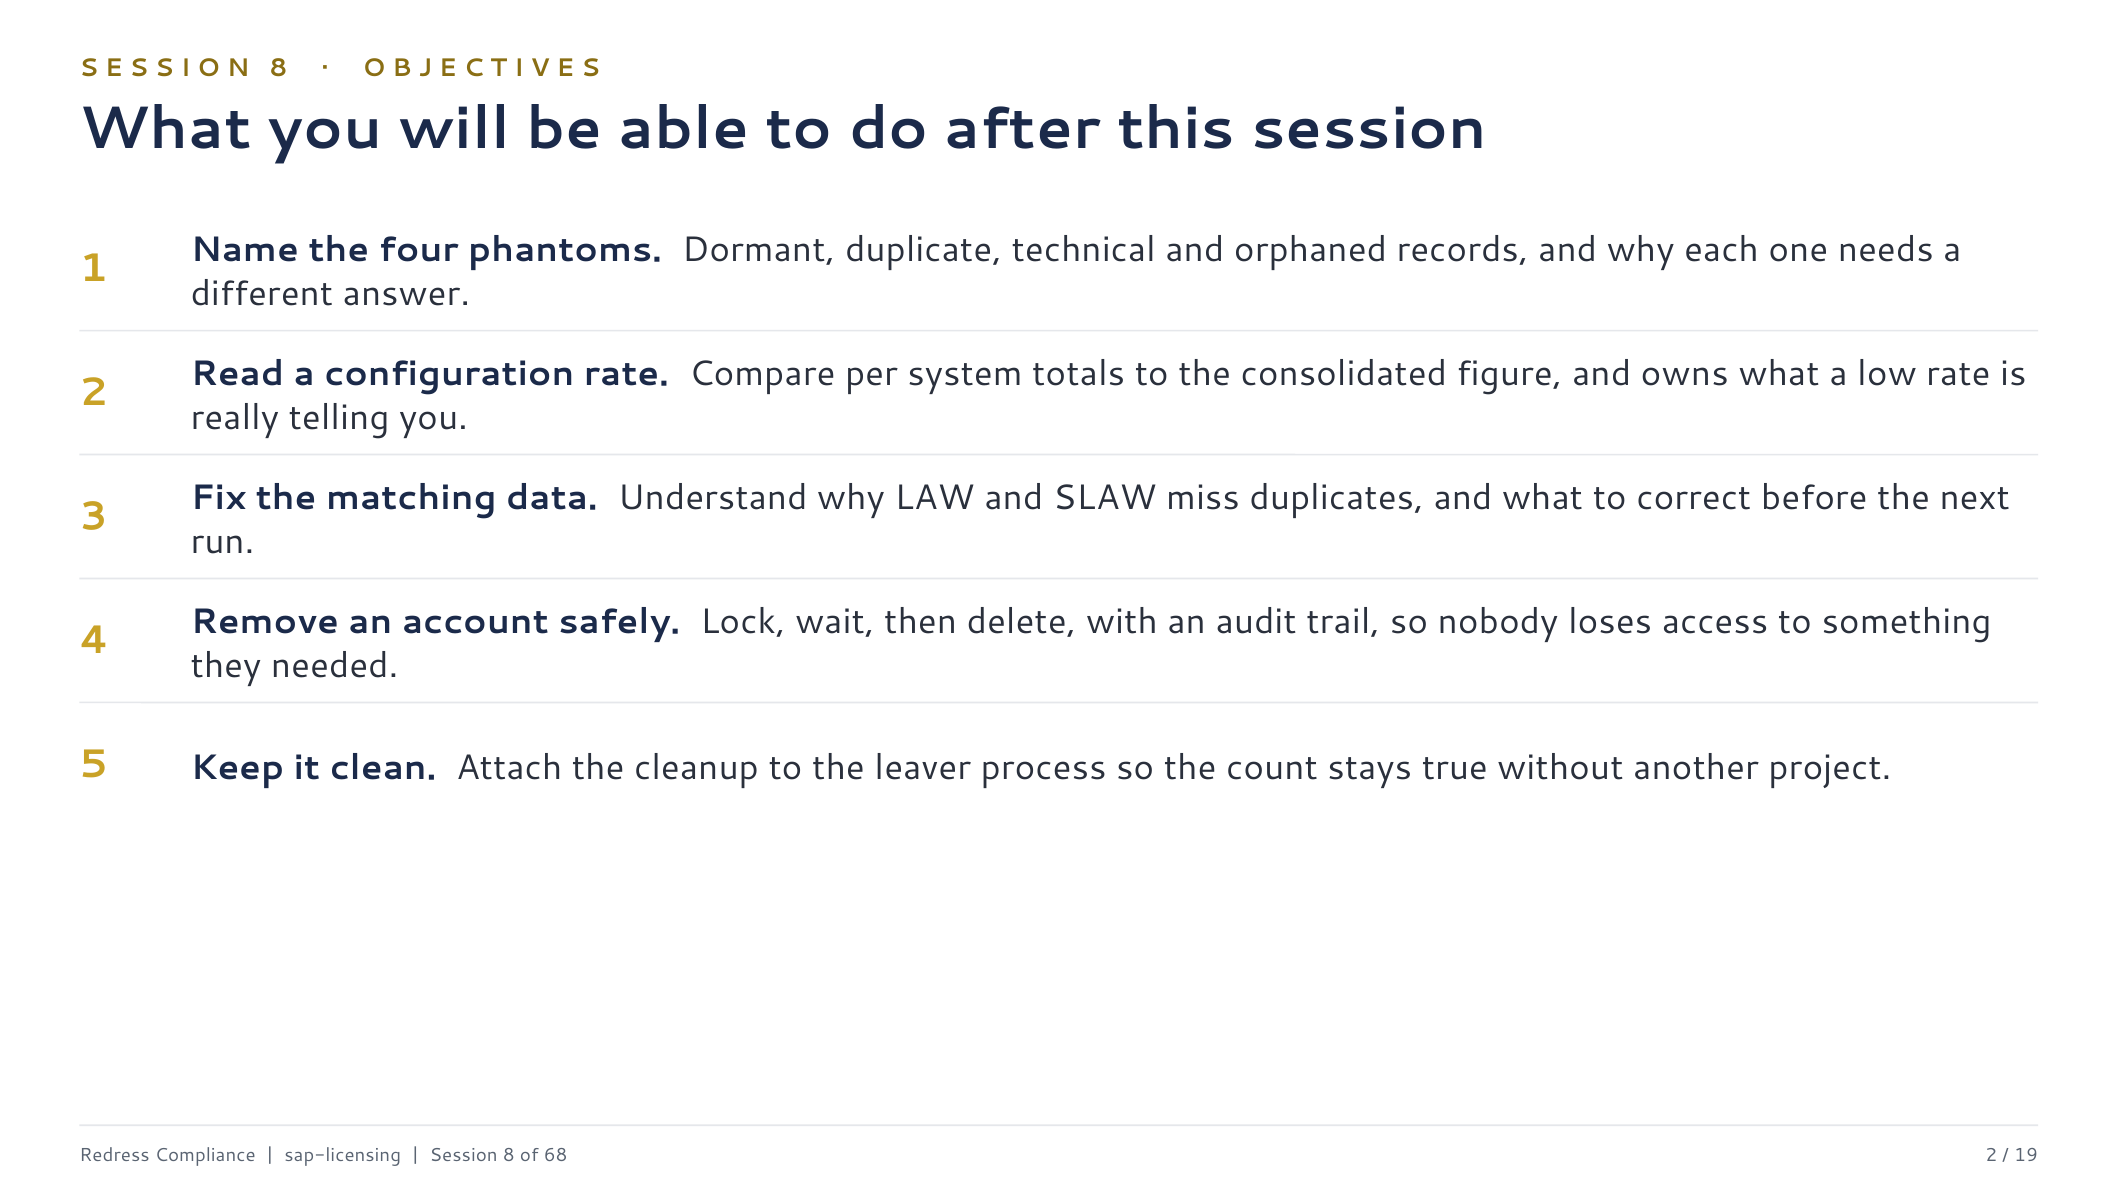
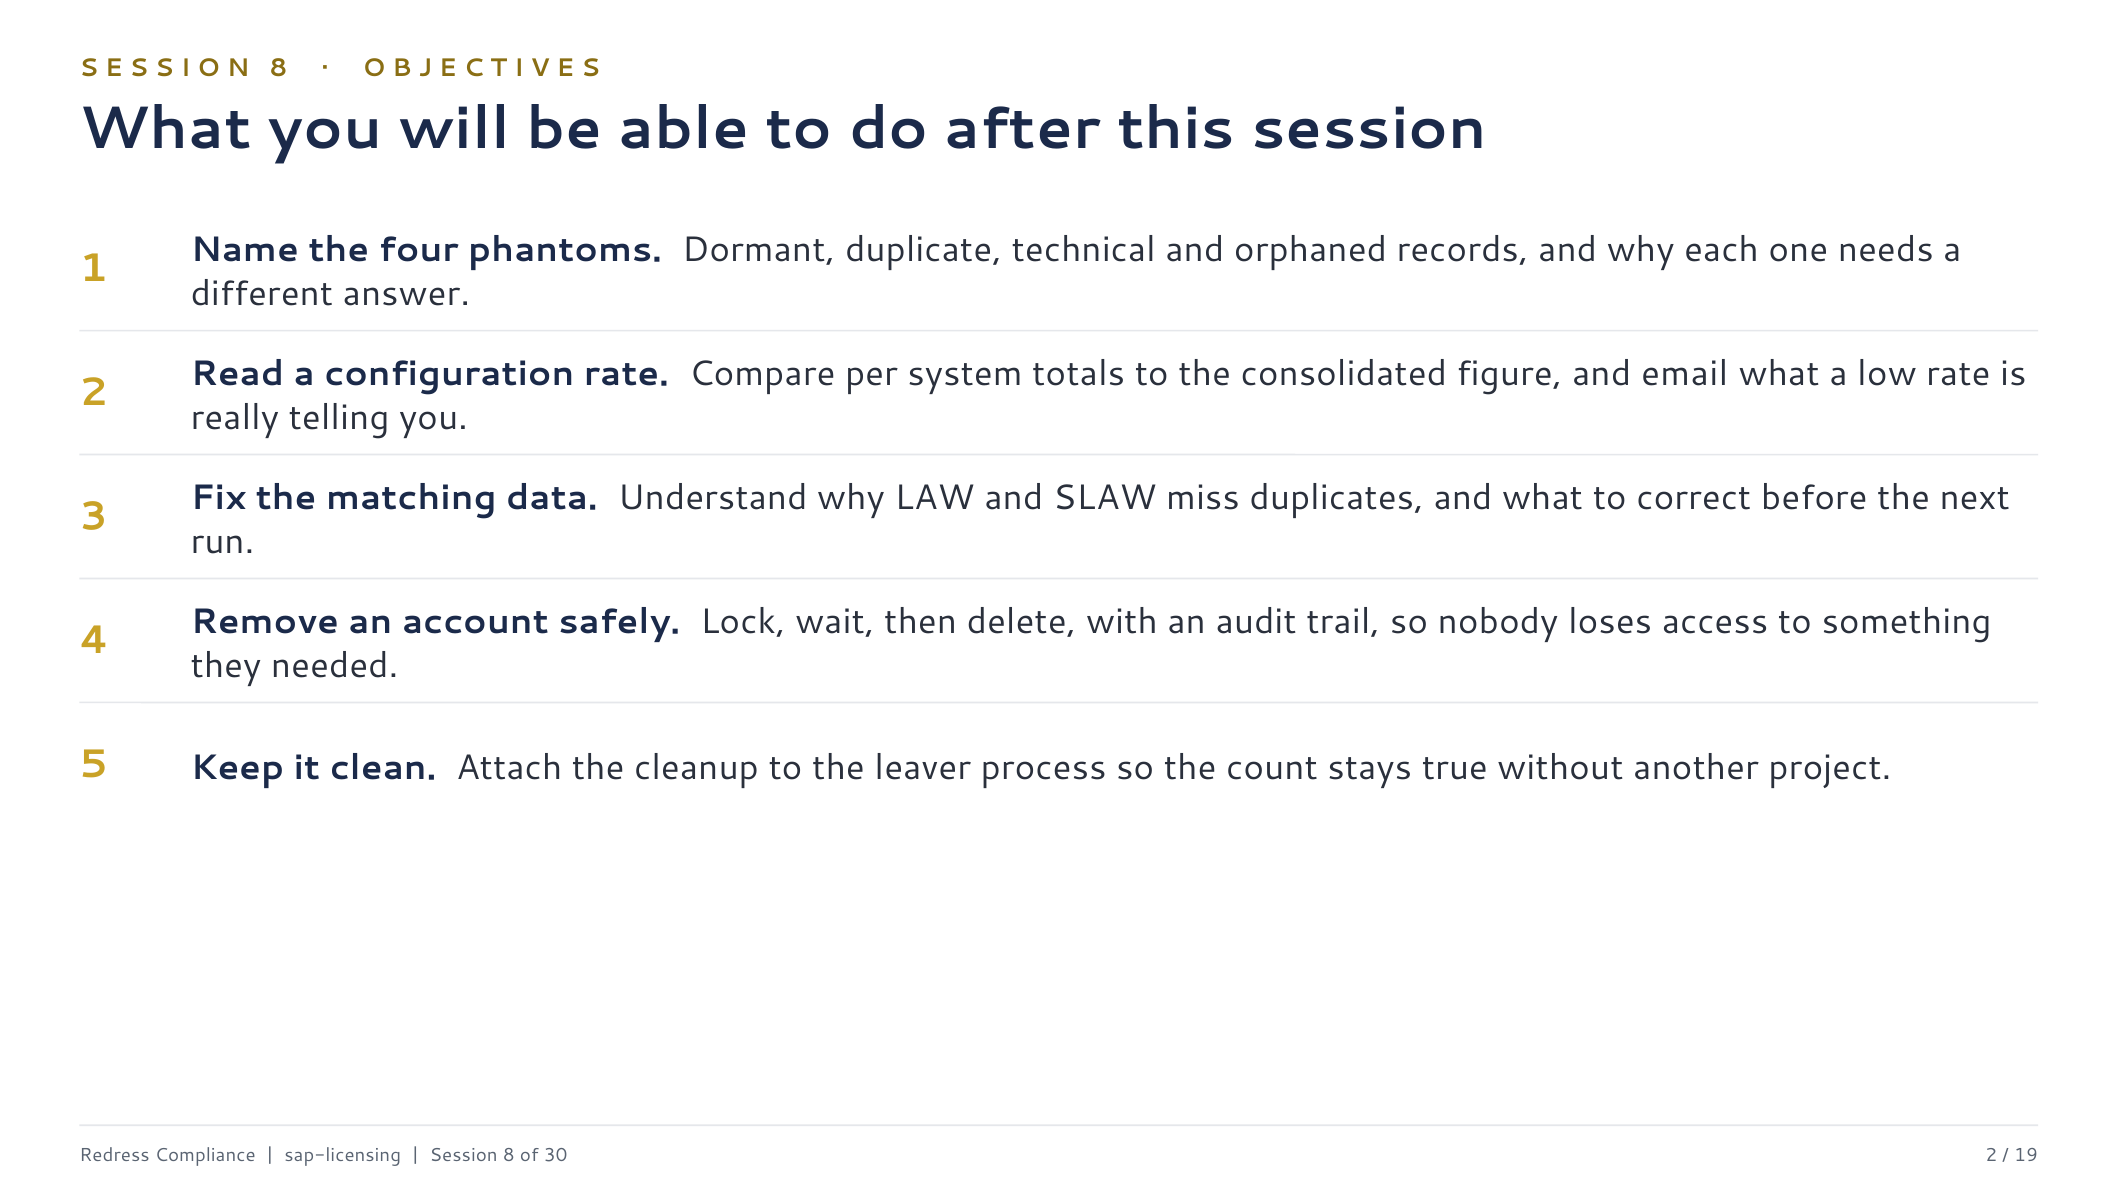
owns: owns -> email
68: 68 -> 30
